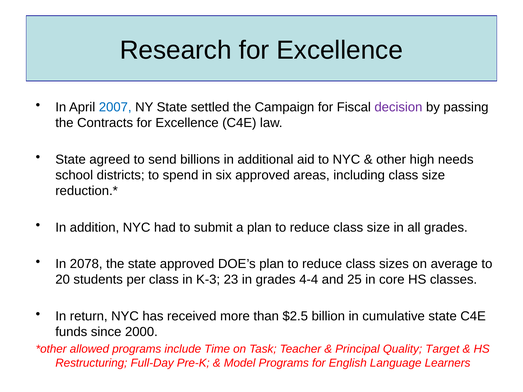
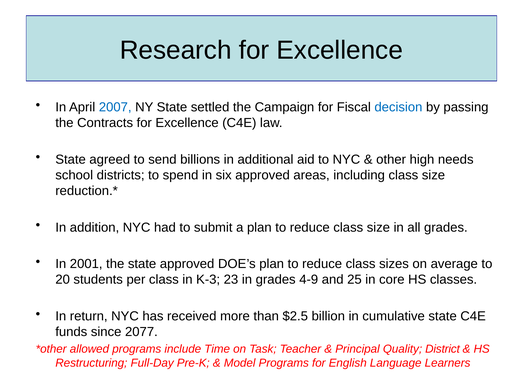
decision colour: purple -> blue
2078: 2078 -> 2001
4-4: 4-4 -> 4-9
2000: 2000 -> 2077
Target: Target -> District
